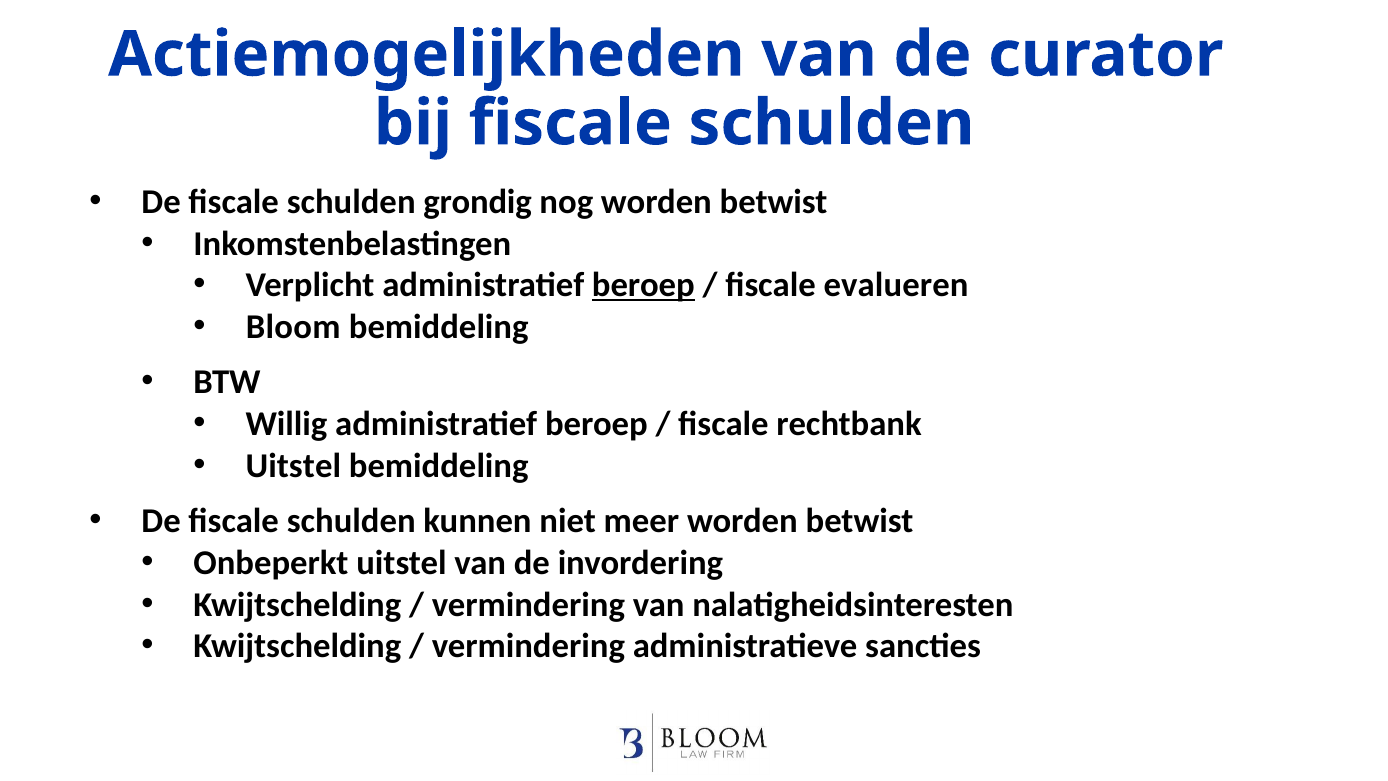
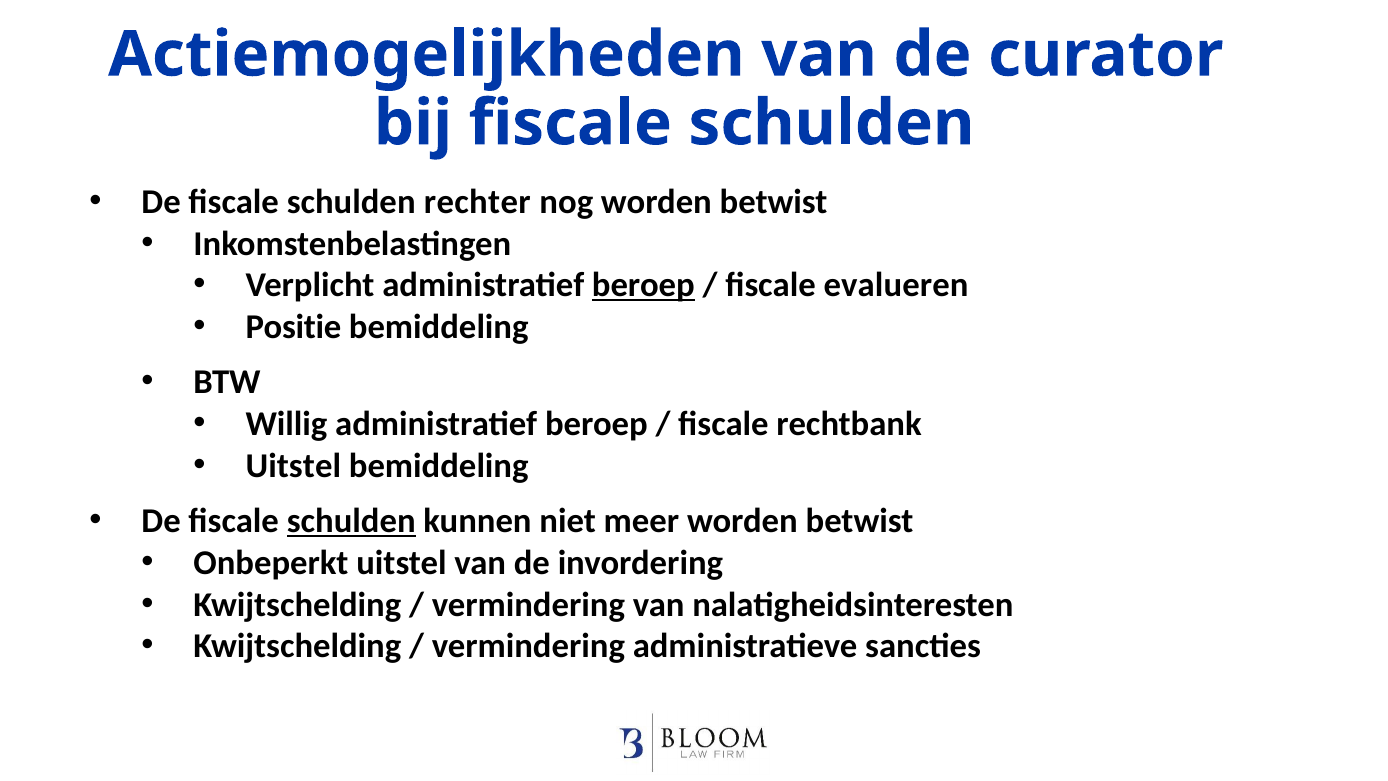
grondig: grondig -> rechter
Bloom: Bloom -> Positie
schulden at (351, 521) underline: none -> present
